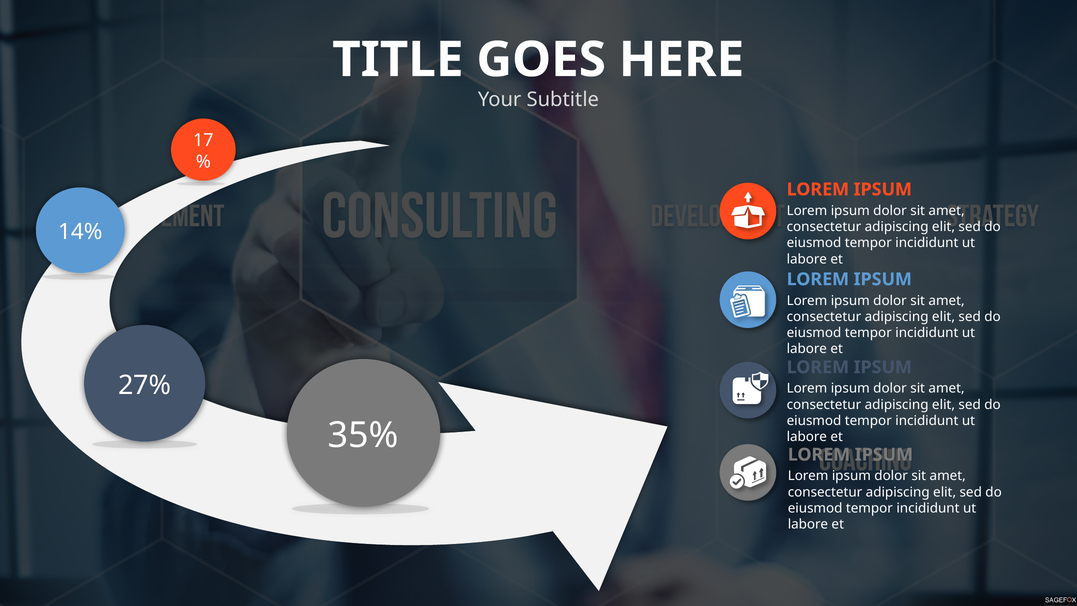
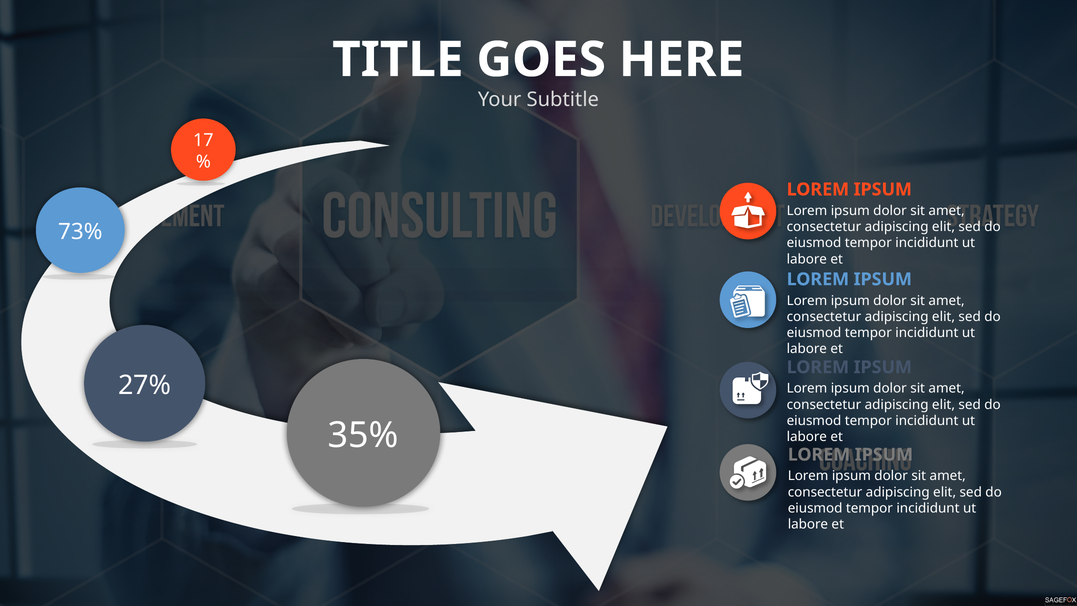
14%: 14% -> 73%
